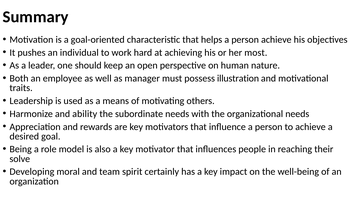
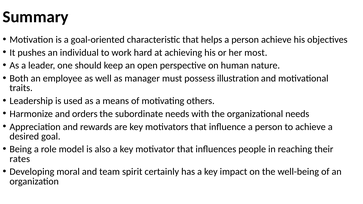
ability: ability -> orders
solve: solve -> rates
